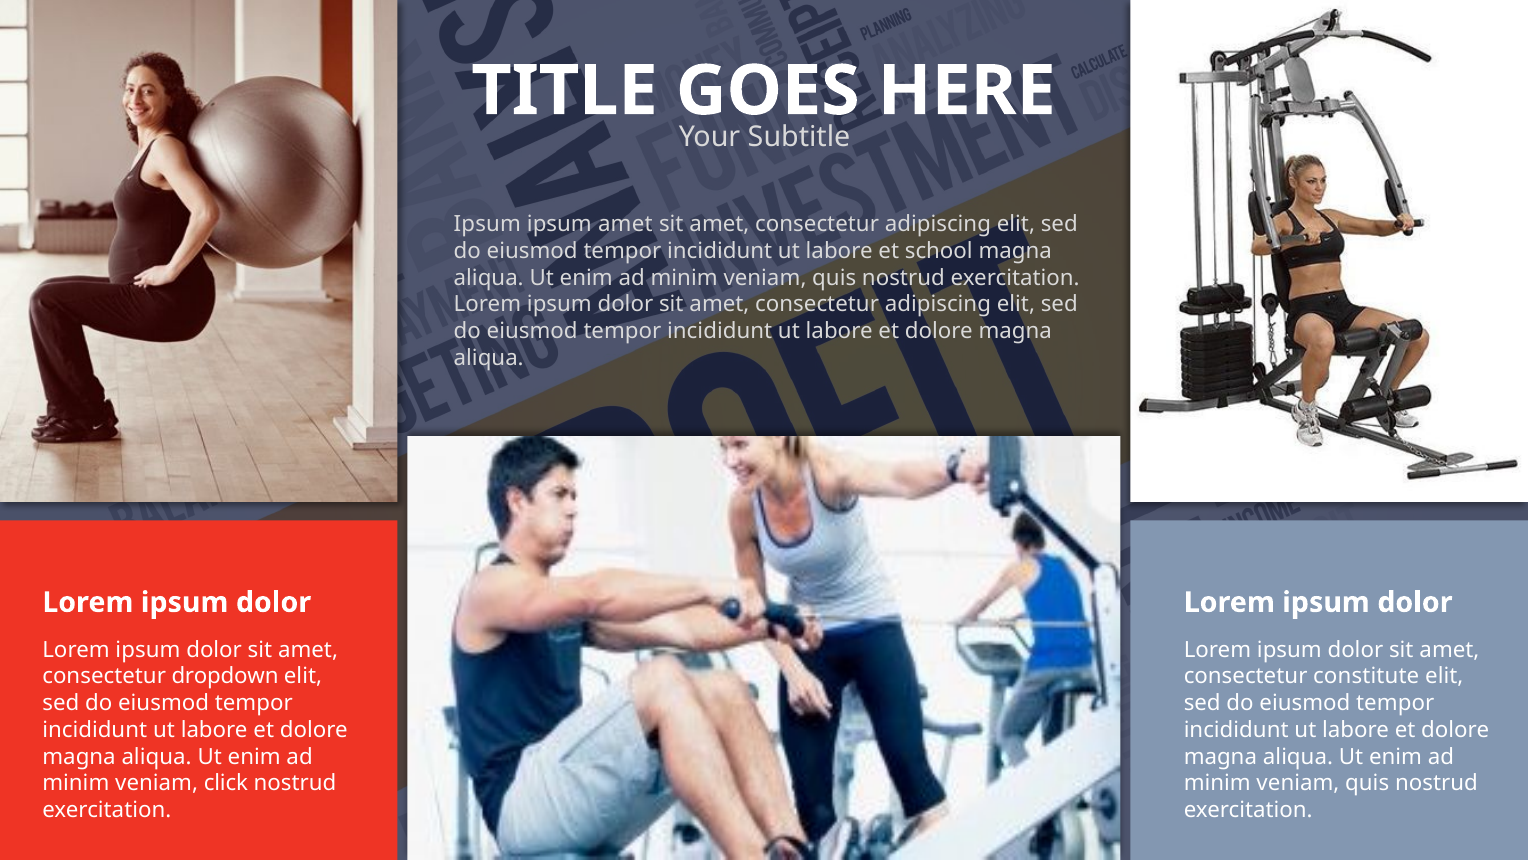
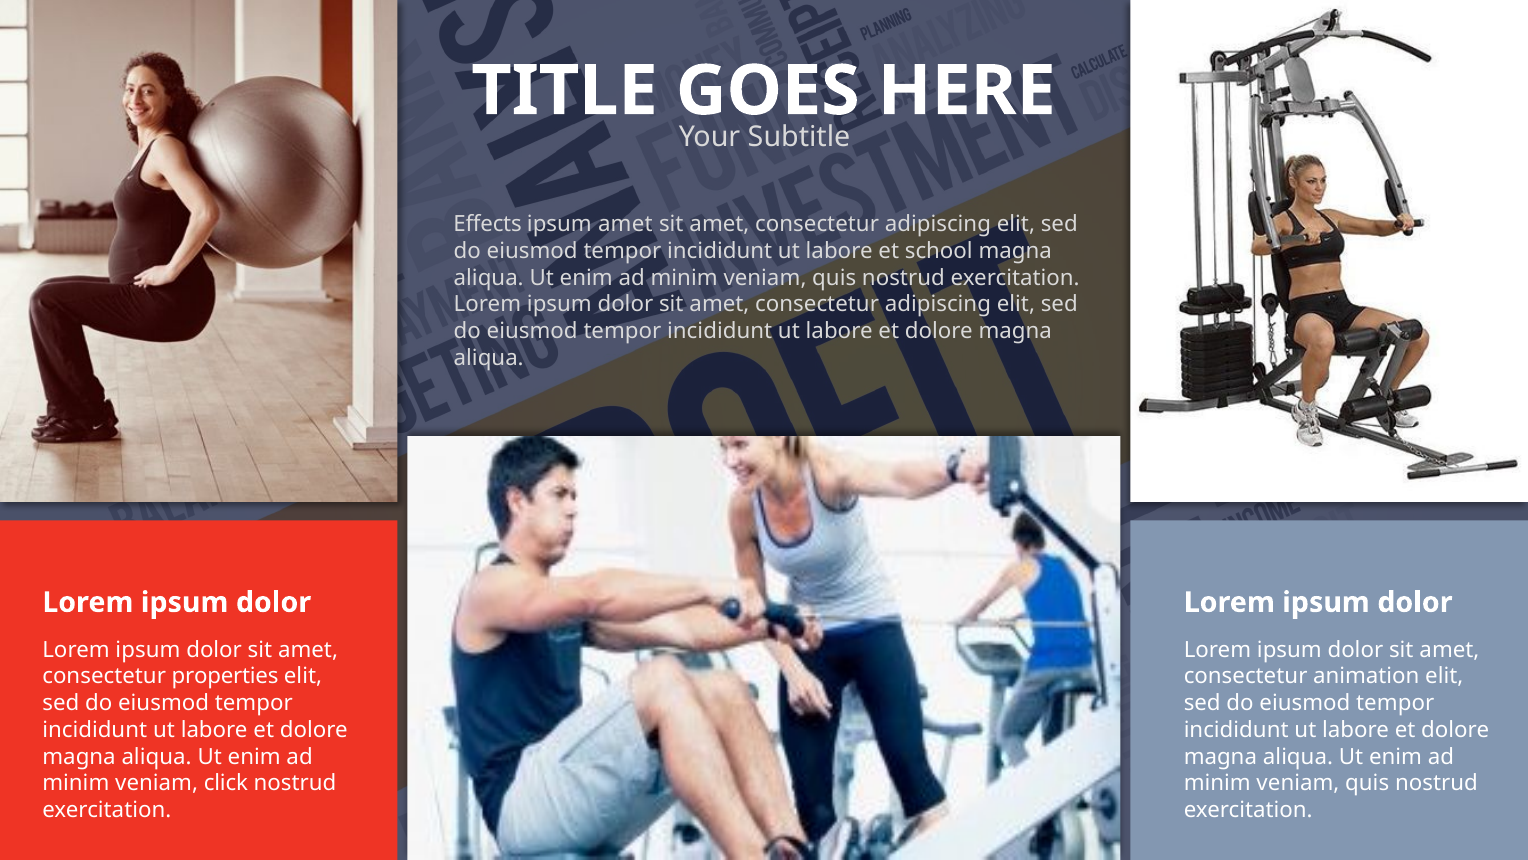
Ipsum at (487, 224): Ipsum -> Effects
dropdown: dropdown -> properties
constitute: constitute -> animation
